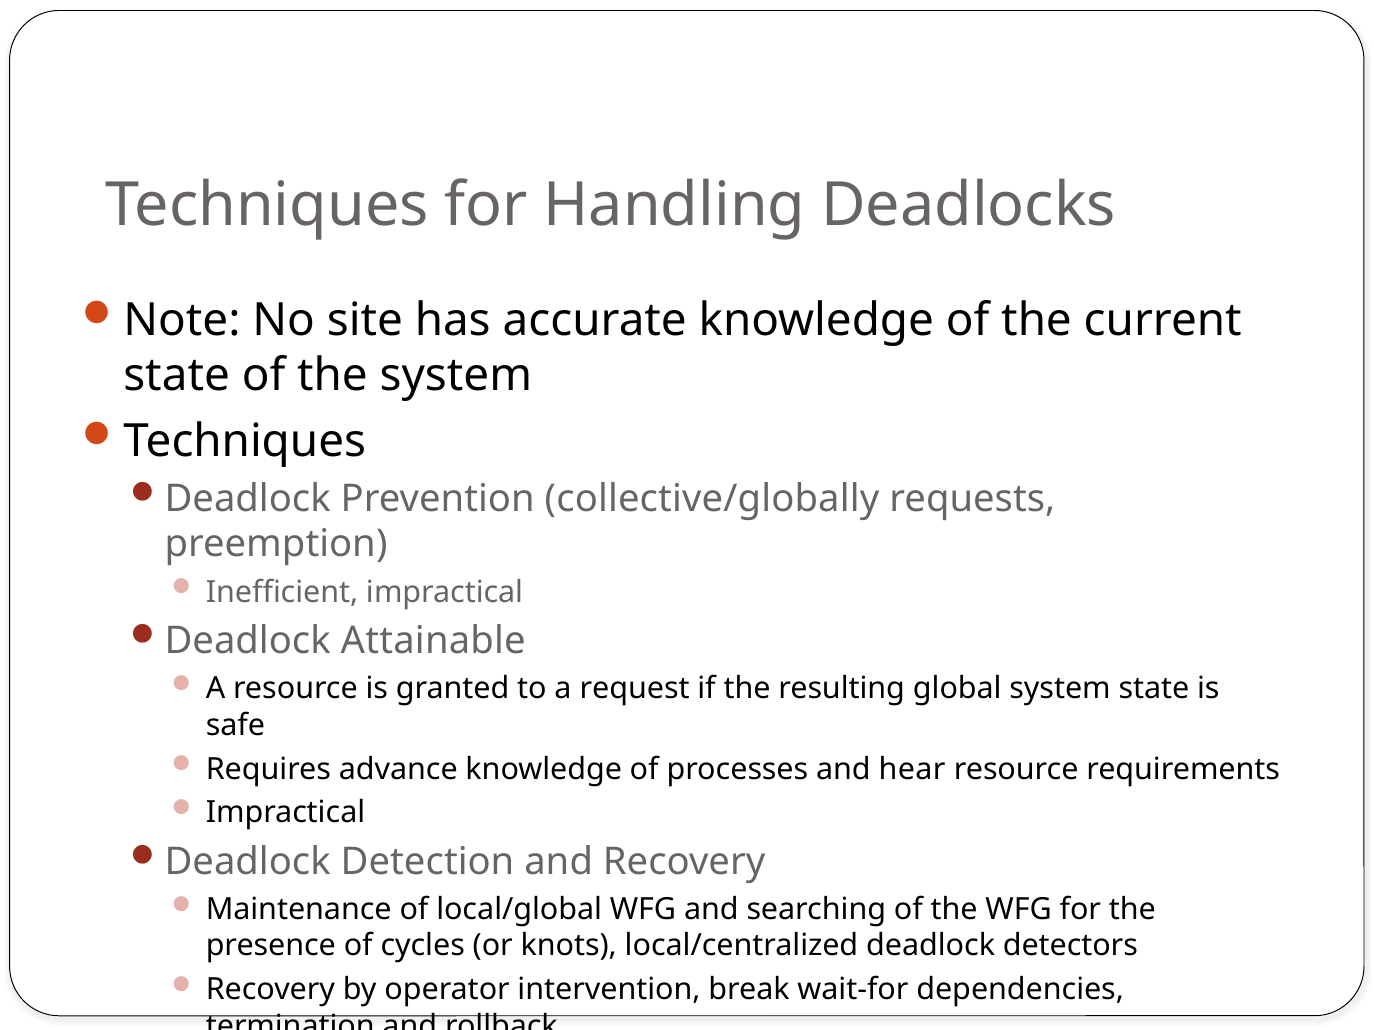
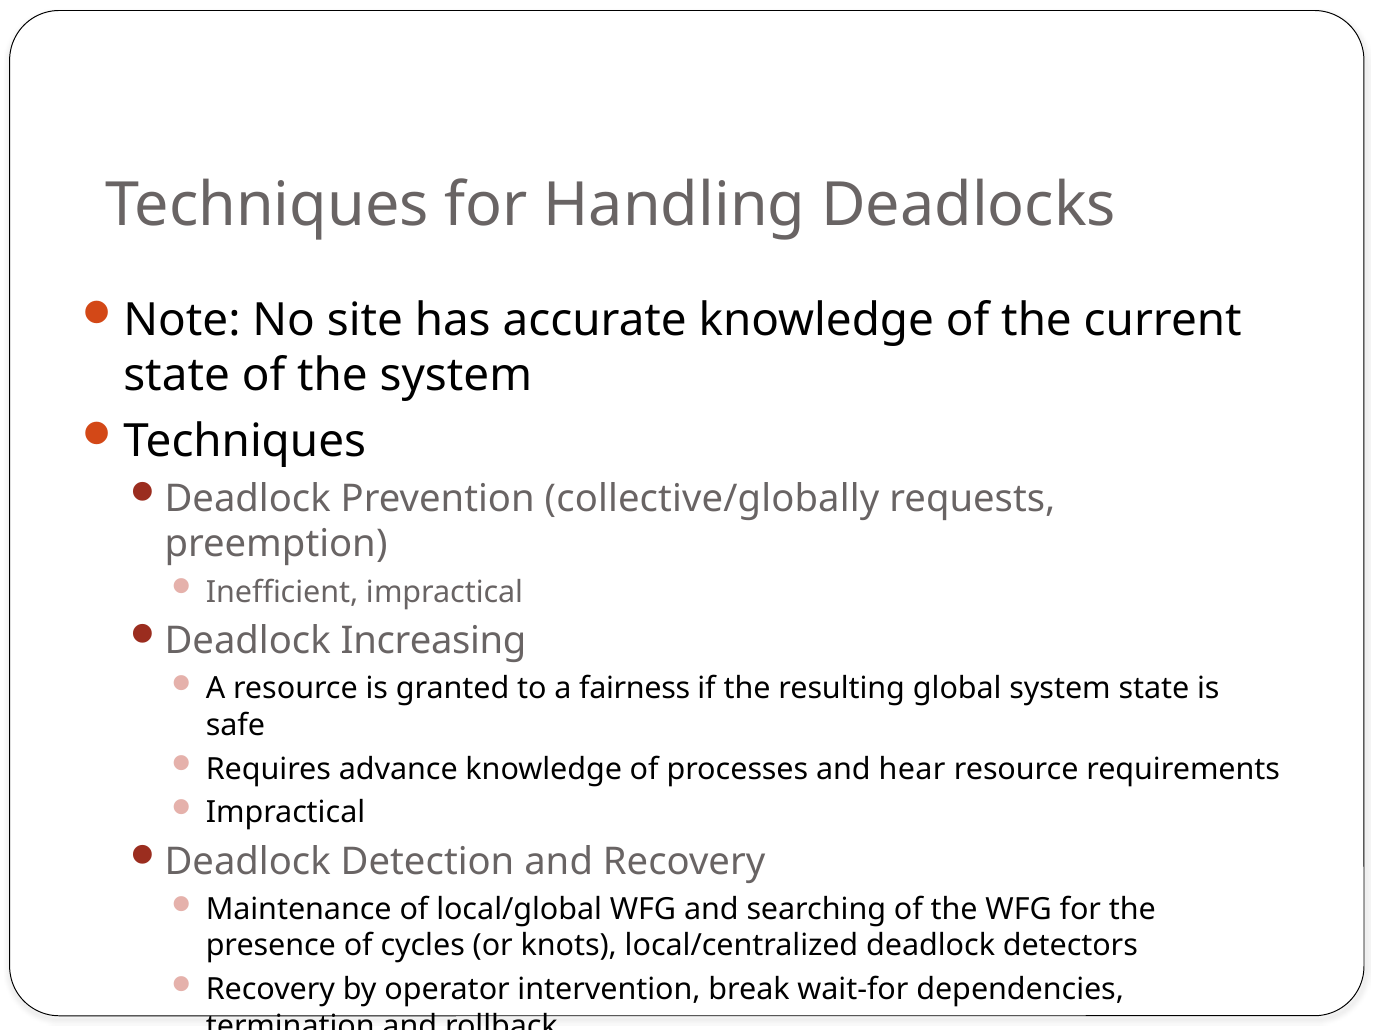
Attainable: Attainable -> Increasing
request: request -> fairness
